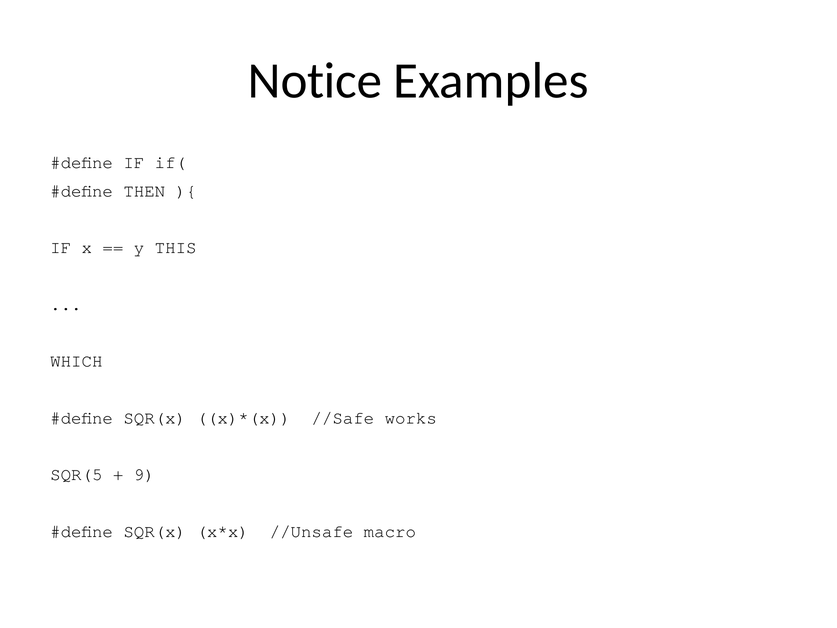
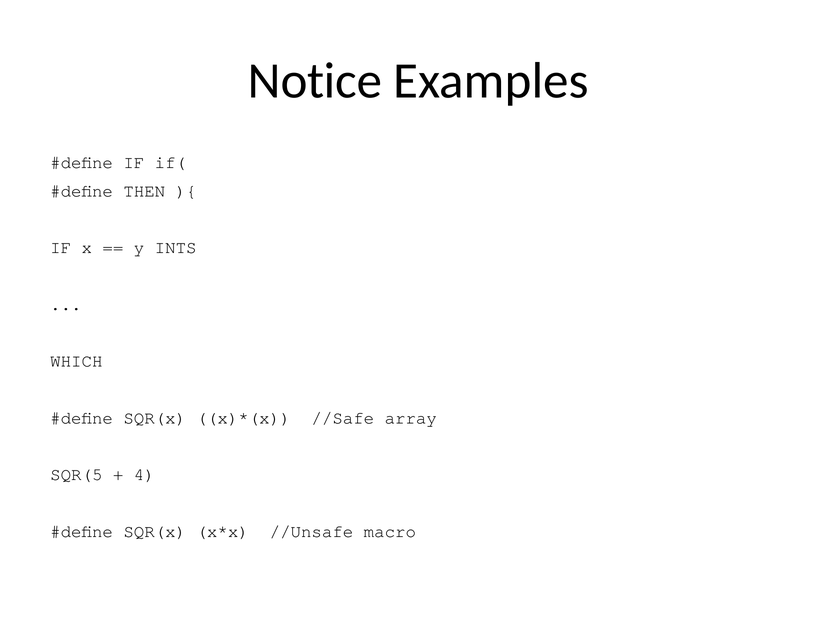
THIS: THIS -> INTS
works: works -> array
9: 9 -> 4
